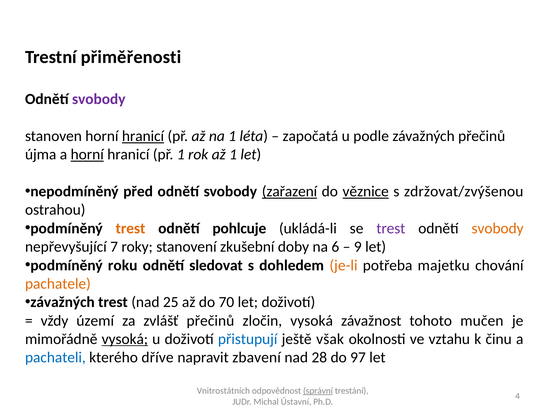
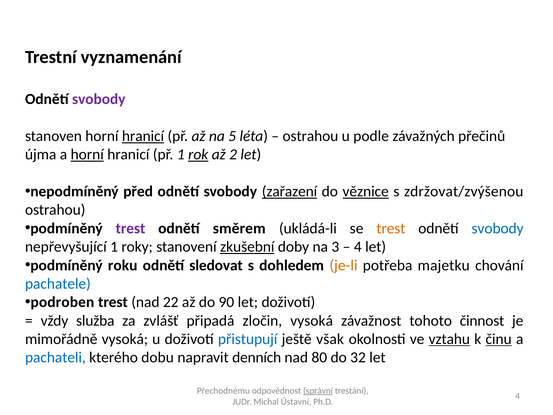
přiměřenosti: přiměřenosti -> vyznamenání
na 1: 1 -> 5
započatá at (310, 136): započatá -> ostrahou
rok underline: none -> present
až 1: 1 -> 2
trest at (131, 228) colour: orange -> purple
pohlcuje: pohlcuje -> směrem
trest at (391, 228) colour: purple -> orange
svobody at (498, 228) colour: orange -> blue
nepřevyšující 7: 7 -> 1
zkušební underline: none -> present
6: 6 -> 3
9 at (358, 247): 9 -> 4
pachatele colour: orange -> blue
závažných at (63, 302): závažných -> podroben
25: 25 -> 22
70: 70 -> 90
území: území -> služba
zvlášť přečinů: přečinů -> připadá
mučen: mučen -> činnost
vysoká at (125, 339) underline: present -> none
vztahu underline: none -> present
činu underline: none -> present
dříve: dříve -> dobu
zbavení: zbavení -> denních
28: 28 -> 80
97: 97 -> 32
Vnitrostátních: Vnitrostátních -> Přechodnému
